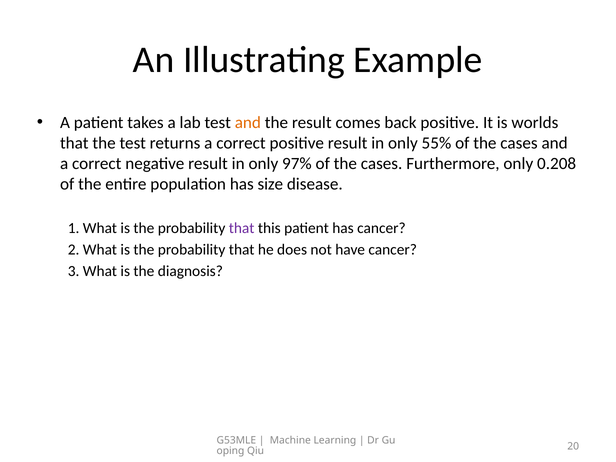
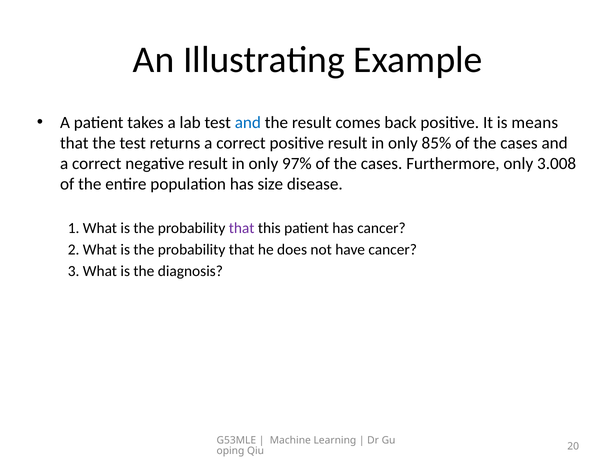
and at (248, 122) colour: orange -> blue
worlds: worlds -> means
55%: 55% -> 85%
0.208: 0.208 -> 3.008
